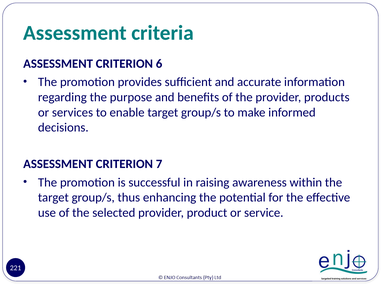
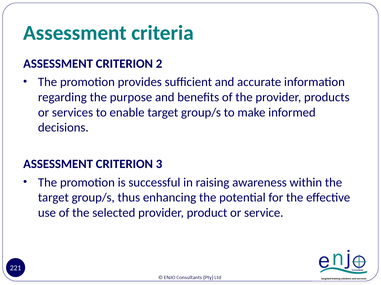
6: 6 -> 2
7: 7 -> 3
